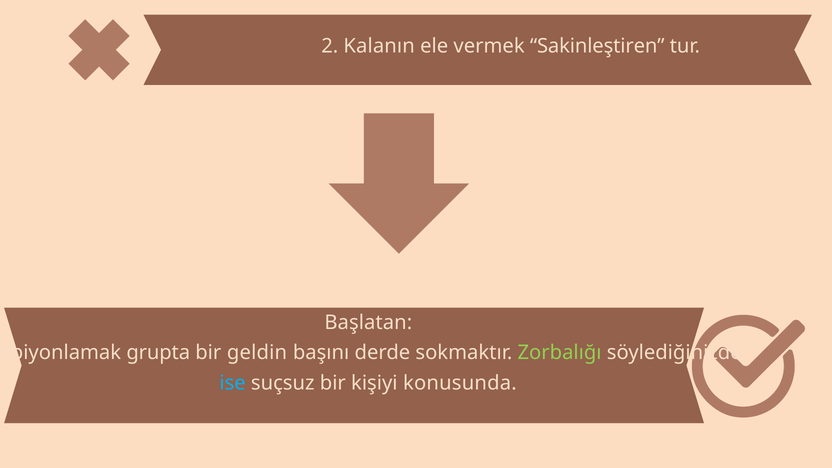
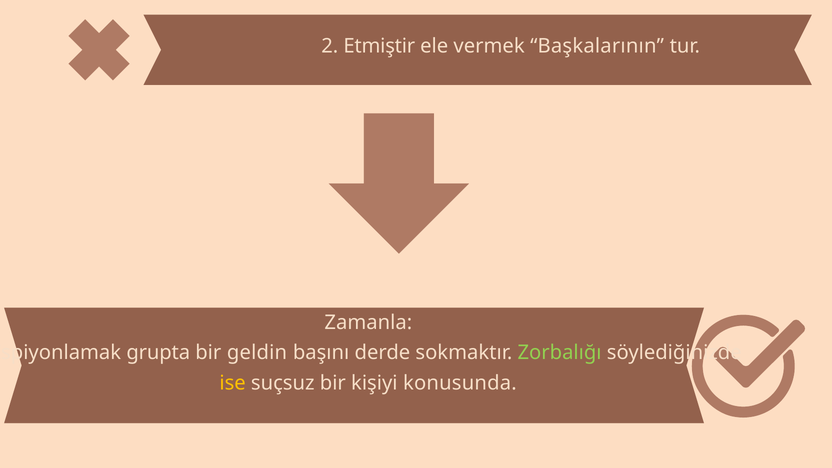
Kalanın: Kalanın -> Etmiştir
Sakinleştiren: Sakinleştiren -> Başkalarının
Başlatan: Başlatan -> Zamanla
ise colour: light blue -> yellow
